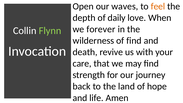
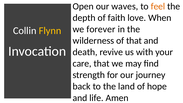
daily: daily -> faith
Flynn colour: light green -> yellow
of find: find -> that
